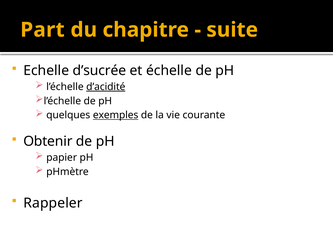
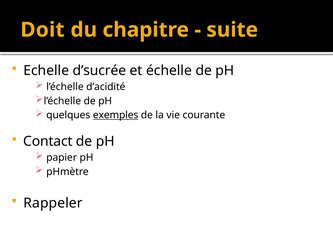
Part: Part -> Doit
d’acidité underline: present -> none
Obtenir: Obtenir -> Contact
